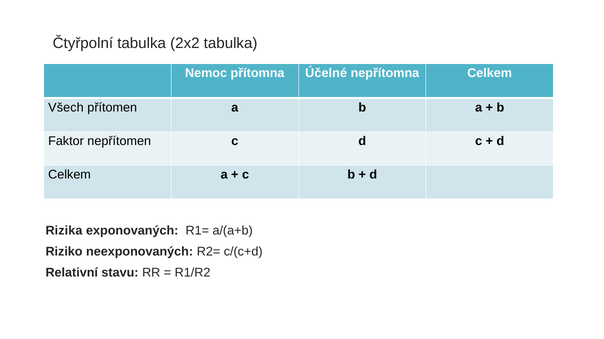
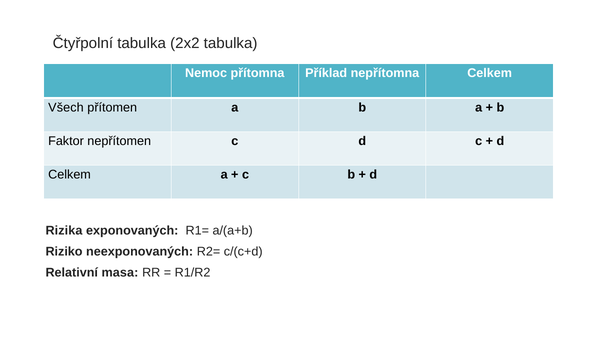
Účelné: Účelné -> Příklad
stavu: stavu -> masa
